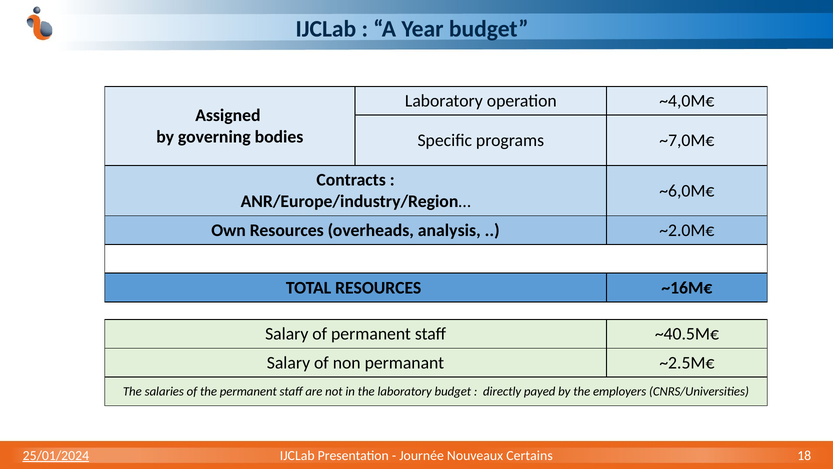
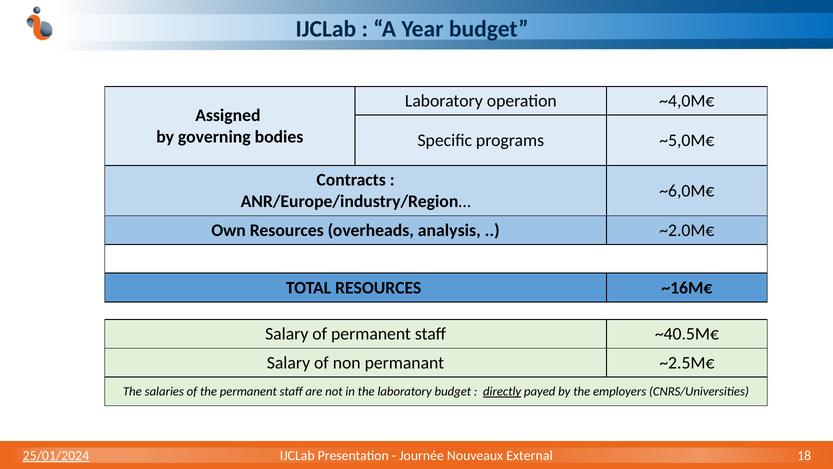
~7,0M€: ~7,0M€ -> ~5,0M€
directly underline: none -> present
Certains: Certains -> External
